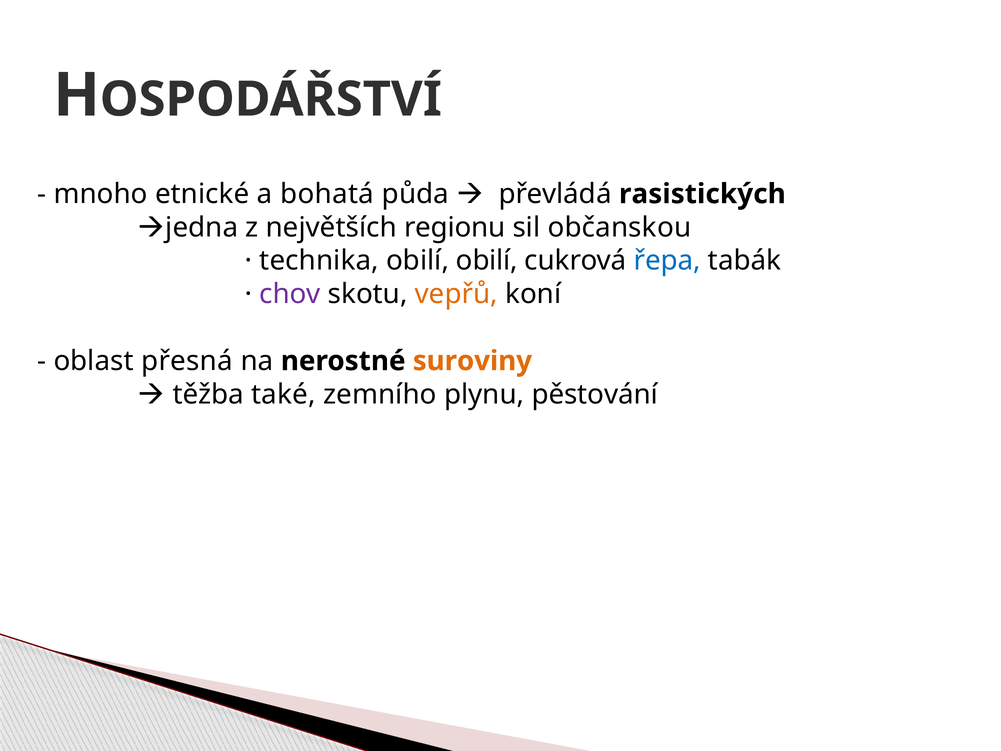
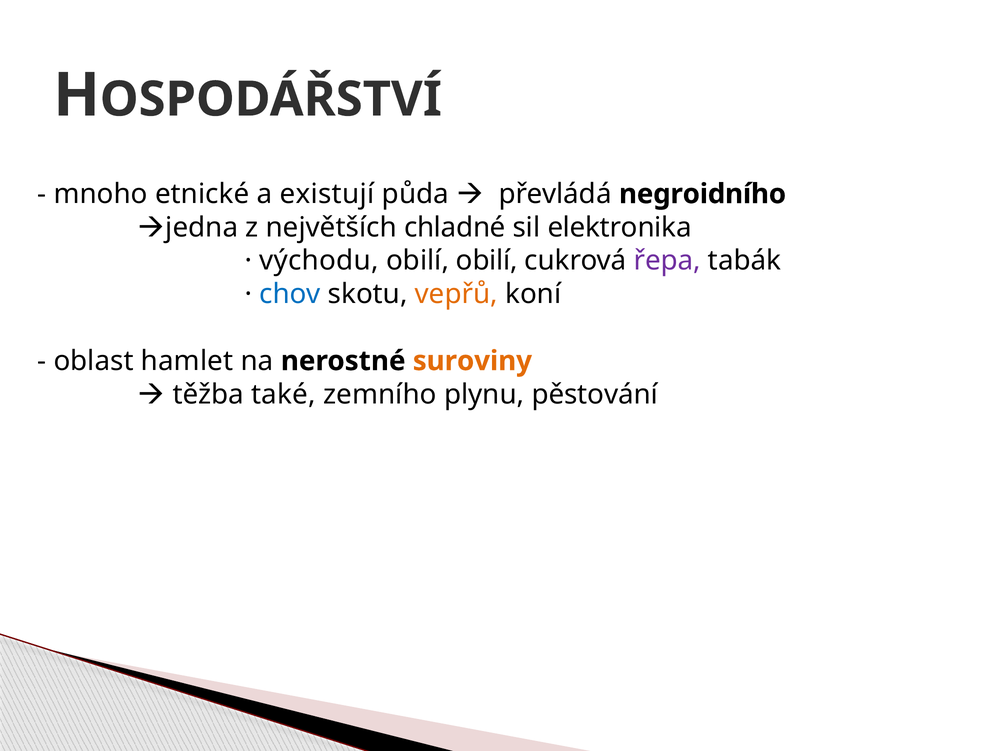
bohatá: bohatá -> existují
rasistických: rasistických -> negroidního
regionu: regionu -> chladné
občanskou: občanskou -> elektronika
technika: technika -> východu
řepa colour: blue -> purple
chov colour: purple -> blue
přesná: přesná -> hamlet
